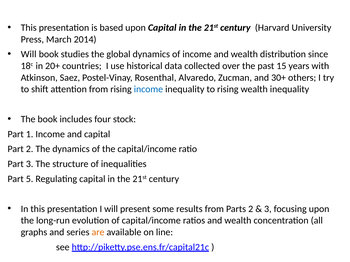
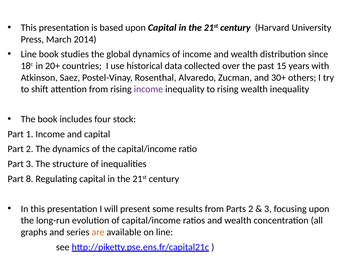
Will at (29, 54): Will -> Line
income at (148, 89) colour: blue -> purple
5: 5 -> 8
